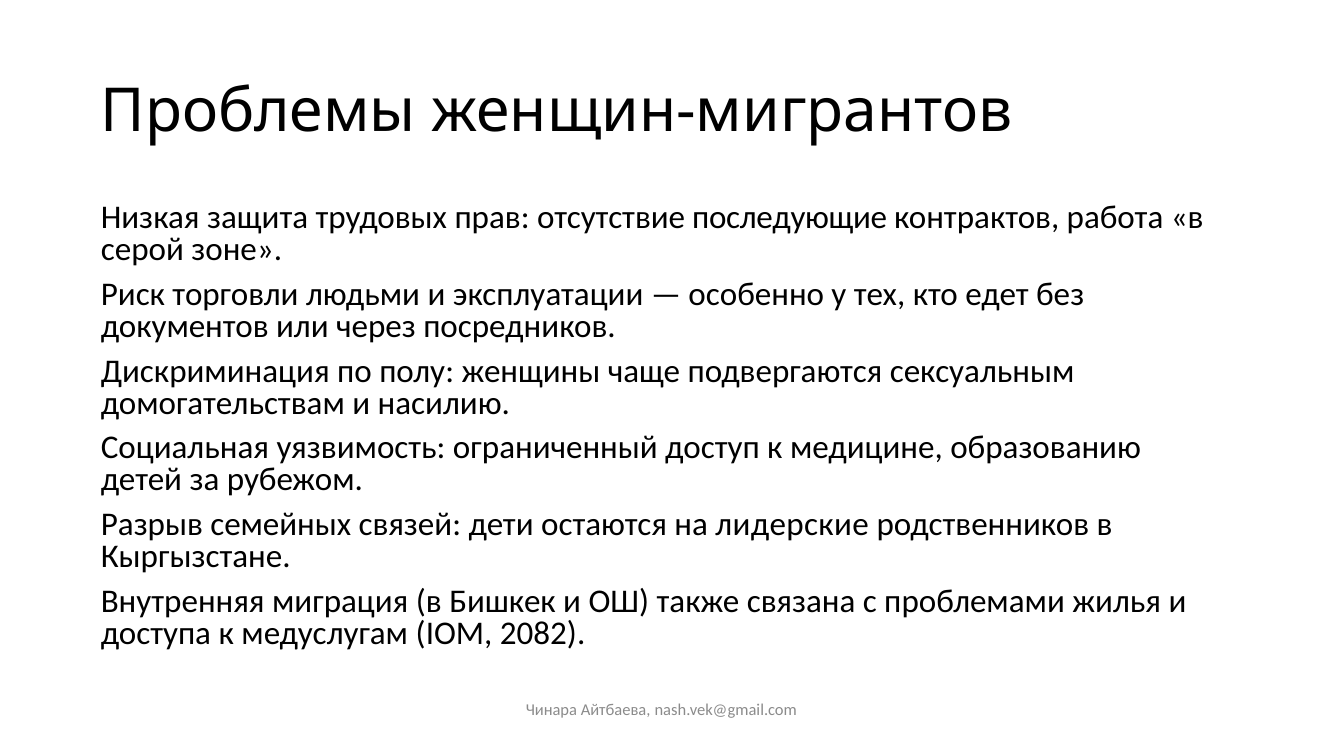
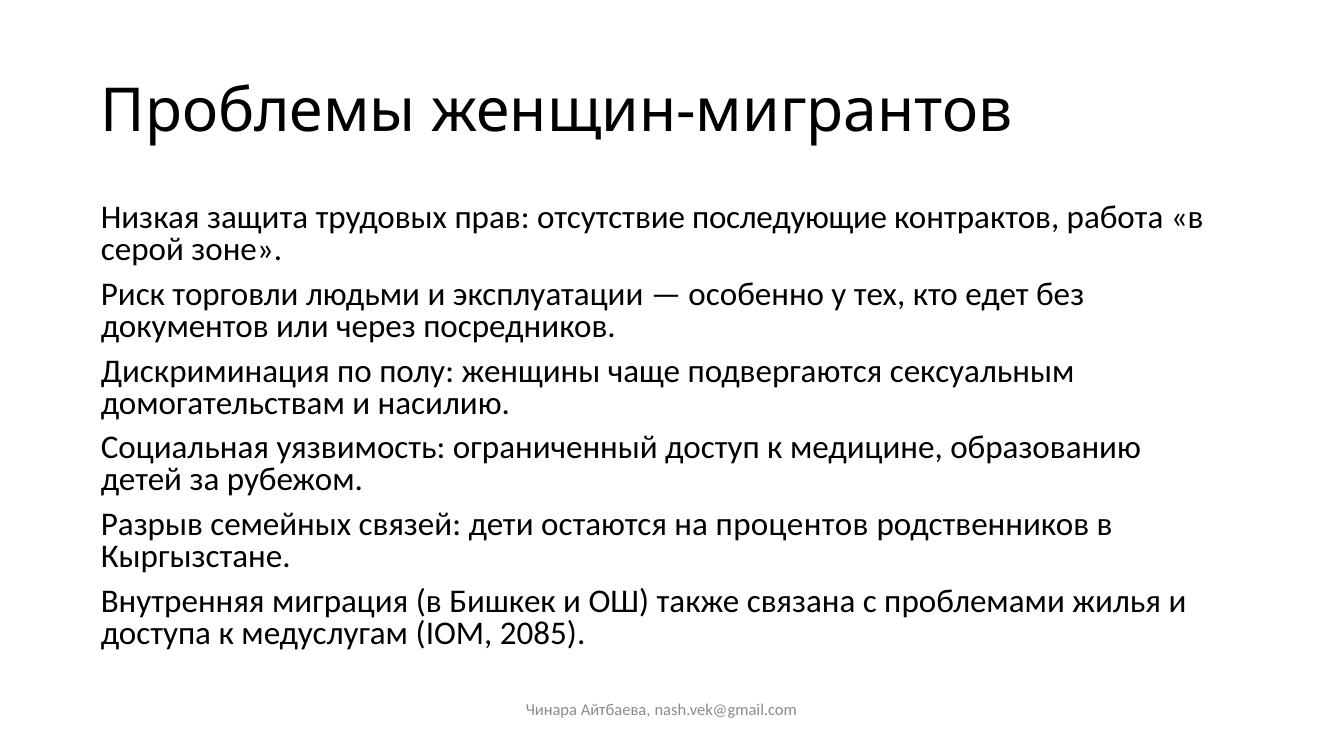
лидерские: лидерские -> процентов
2082: 2082 -> 2085
